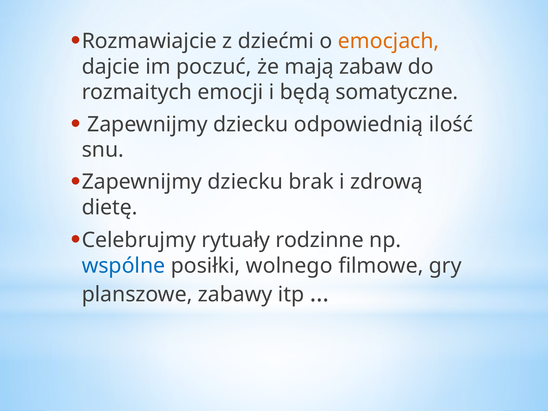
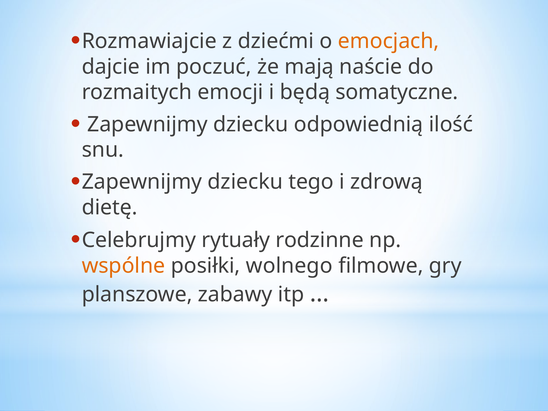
zabaw: zabaw -> naście
brak: brak -> tego
wspólne colour: blue -> orange
